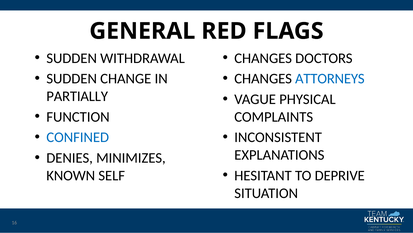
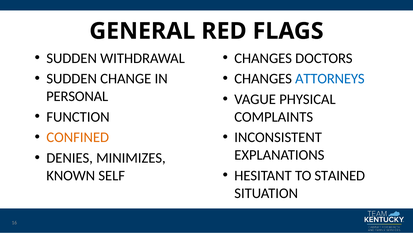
PARTIALLY: PARTIALLY -> PERSONAL
CONFINED colour: blue -> orange
DEPRIVE: DEPRIVE -> STAINED
